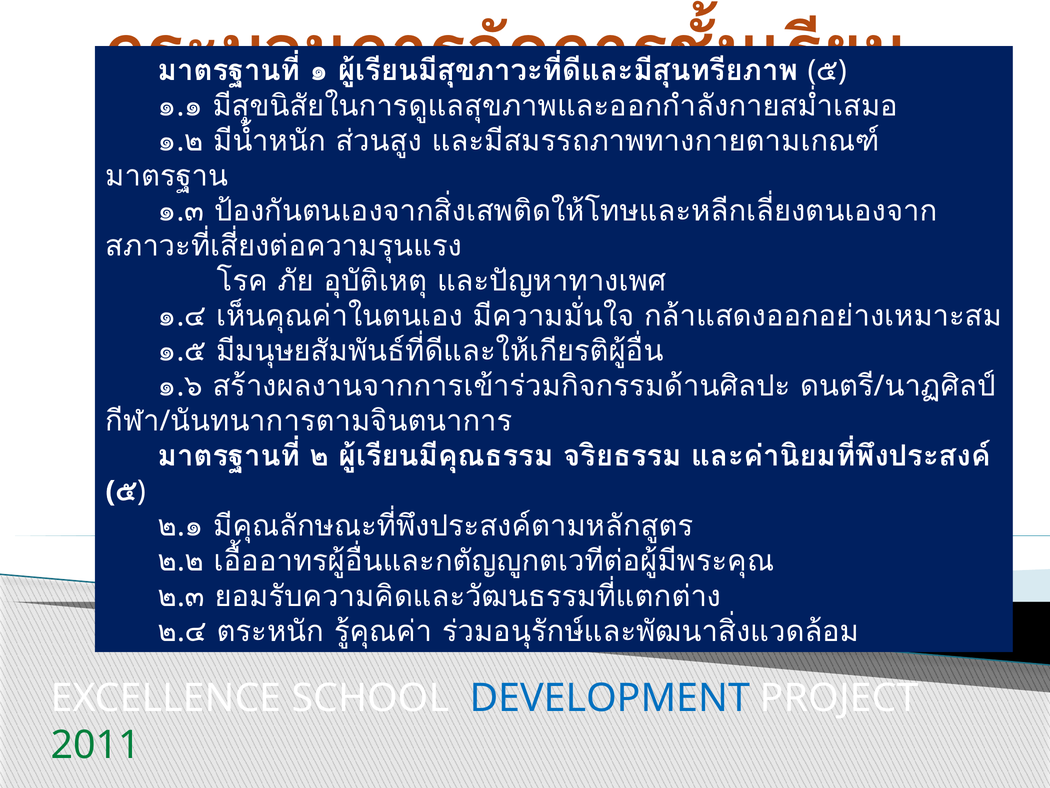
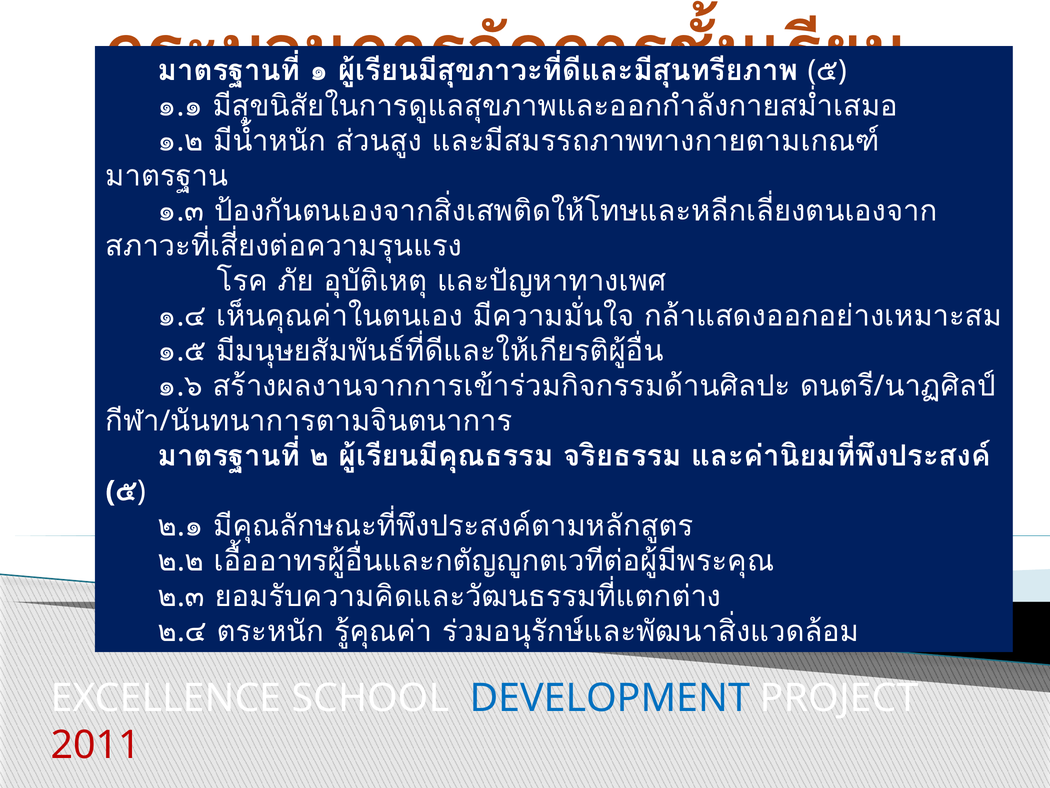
2011 colour: green -> red
